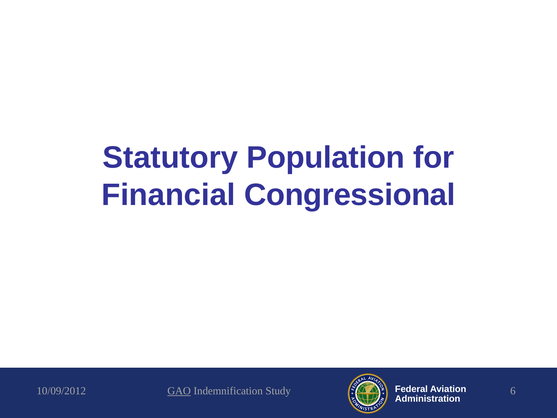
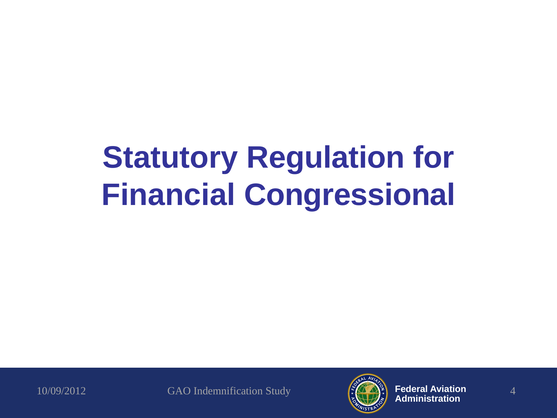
Population: Population -> Regulation
GAO underline: present -> none
6: 6 -> 4
